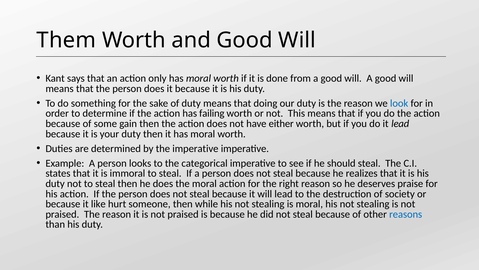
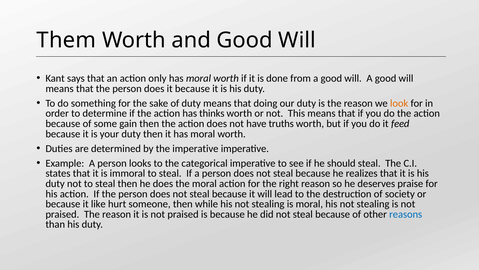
look colour: blue -> orange
failing: failing -> thinks
either: either -> truths
it lead: lead -> feed
